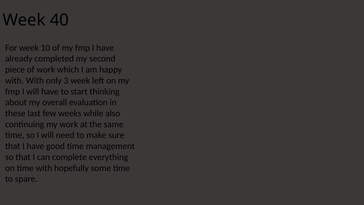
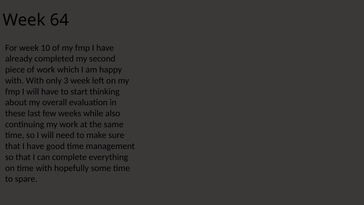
40: 40 -> 64
